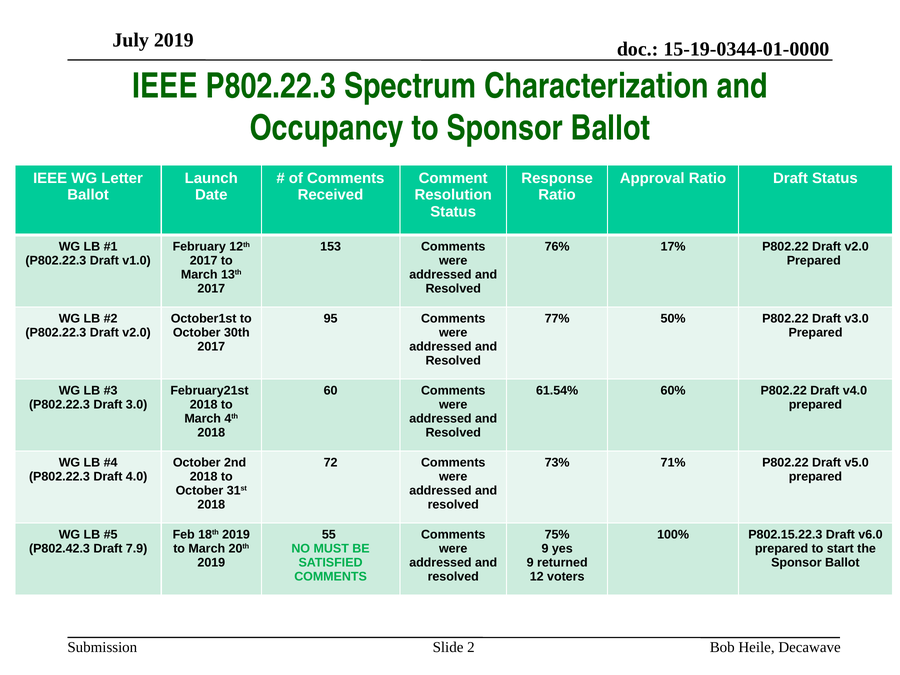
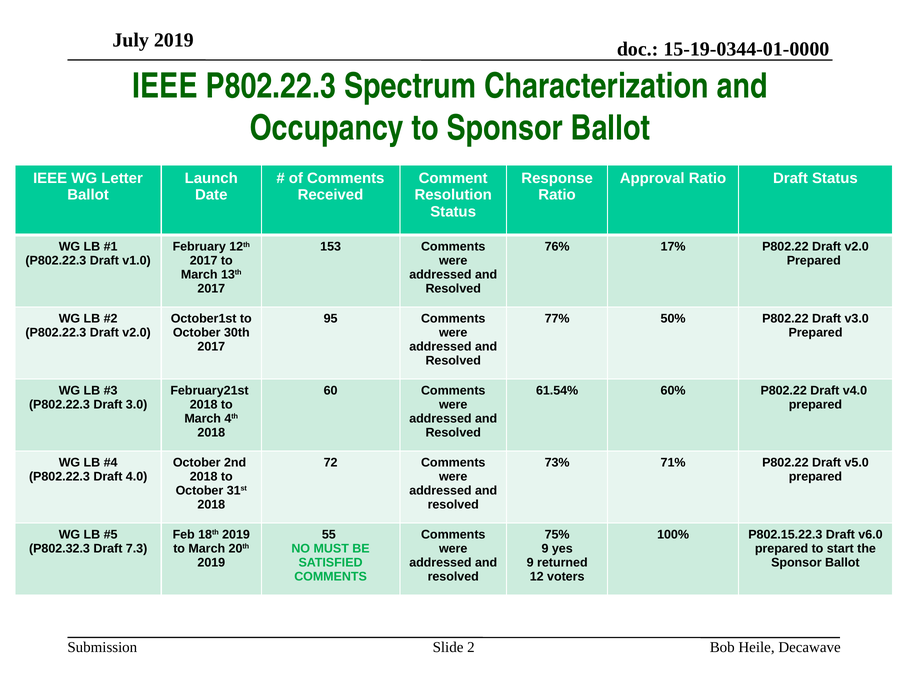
P802.42.3: P802.42.3 -> P802.32.3
7.9: 7.9 -> 7.3
